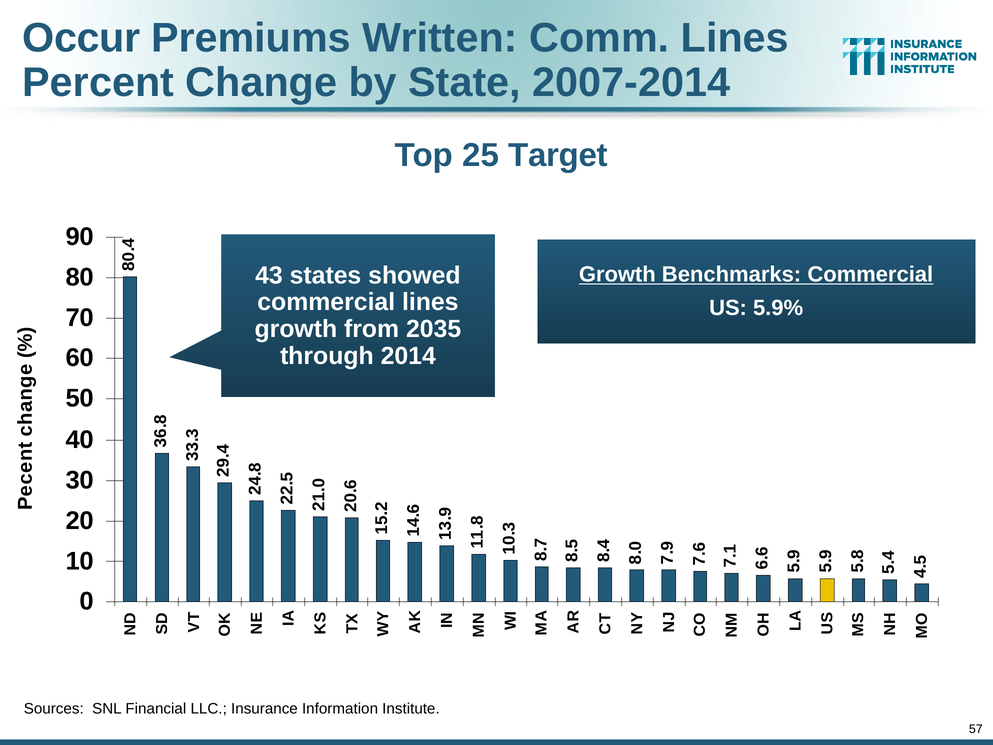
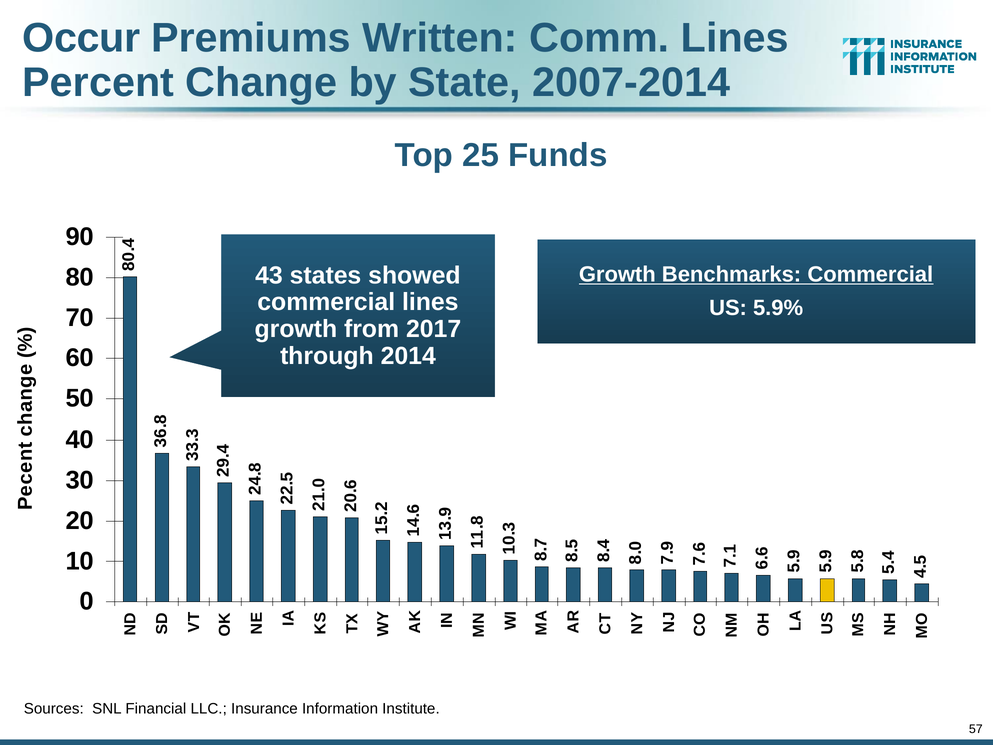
Target: Target -> Funds
2035: 2035 -> 2017
